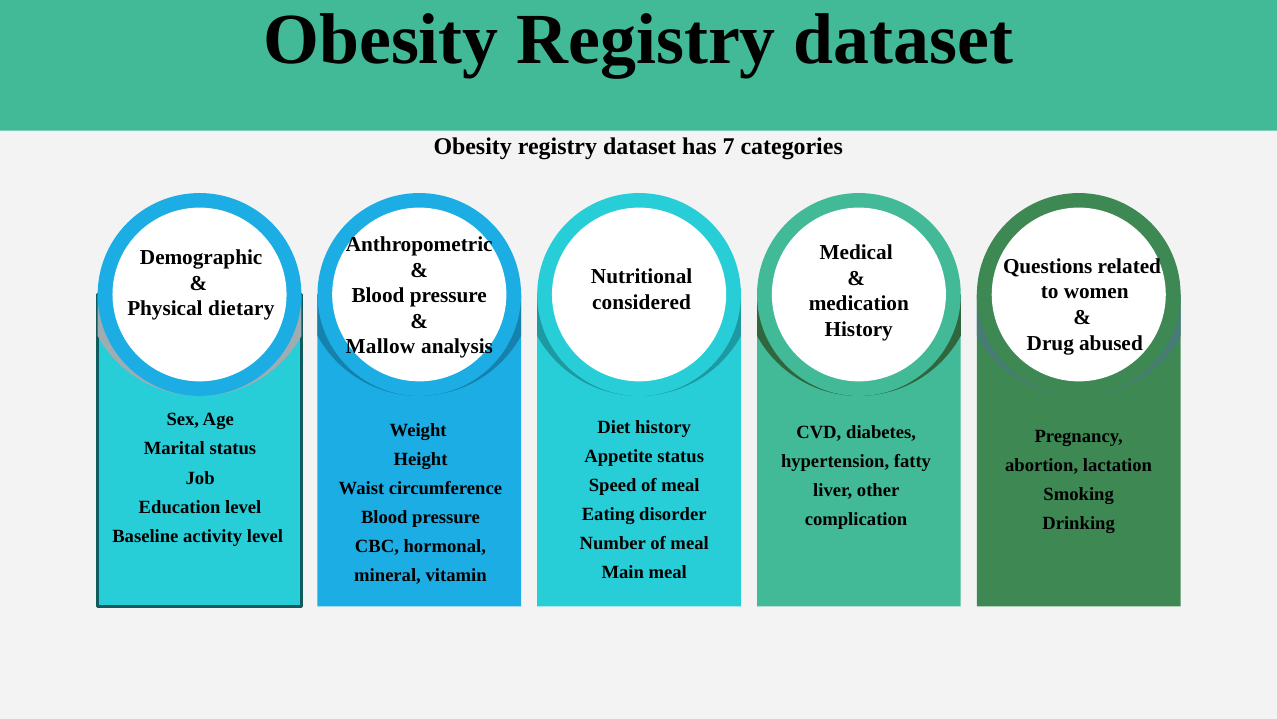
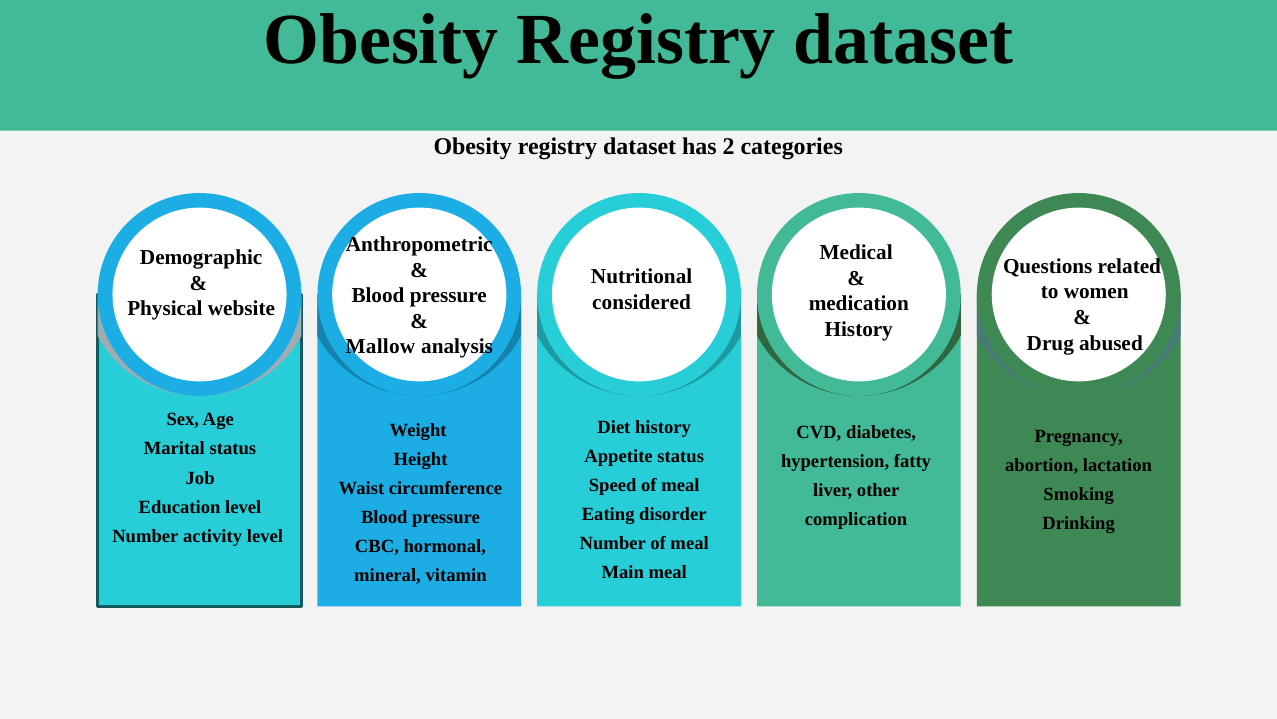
7: 7 -> 2
dietary: dietary -> website
Baseline at (145, 536): Baseline -> Number
